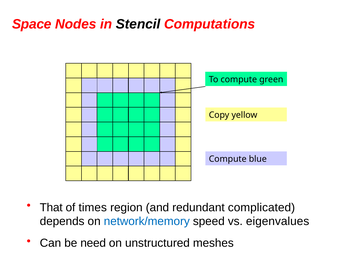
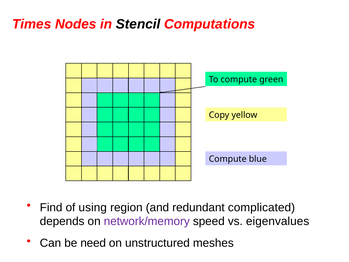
Space: Space -> Times
That: That -> Find
times: times -> using
network/memory colour: blue -> purple
